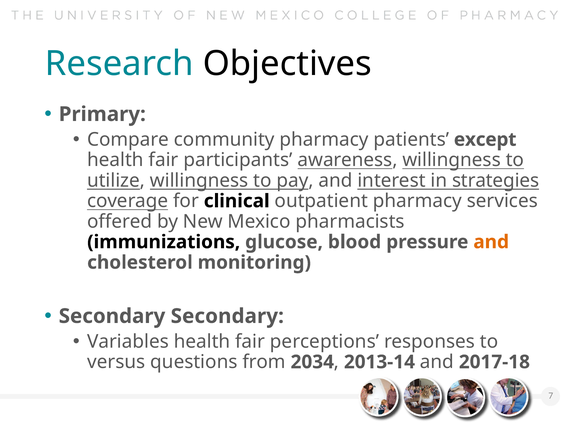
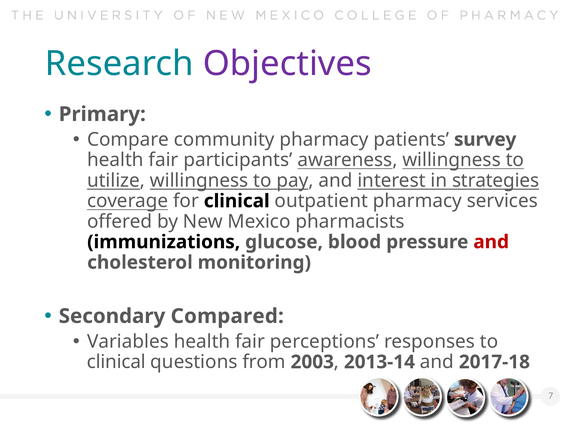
Objectives colour: black -> purple
except: except -> survey
and at (491, 242) colour: orange -> red
Secondary Secondary: Secondary -> Compared
versus at (116, 362): versus -> clinical
2034: 2034 -> 2003
